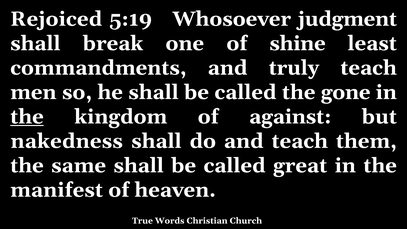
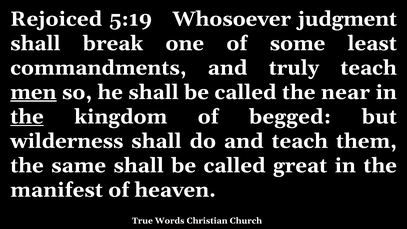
shine: shine -> some
men underline: none -> present
gone: gone -> near
against: against -> begged
nakedness: nakedness -> wilderness
